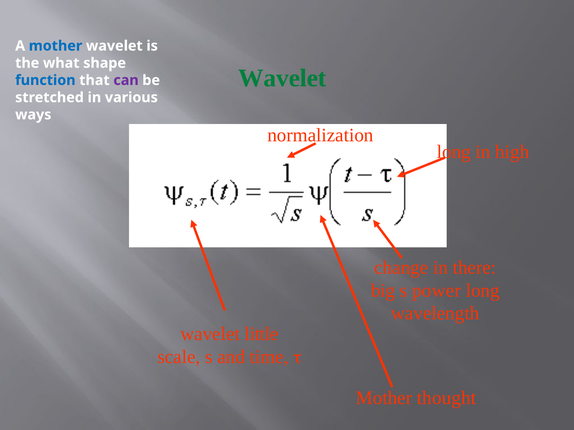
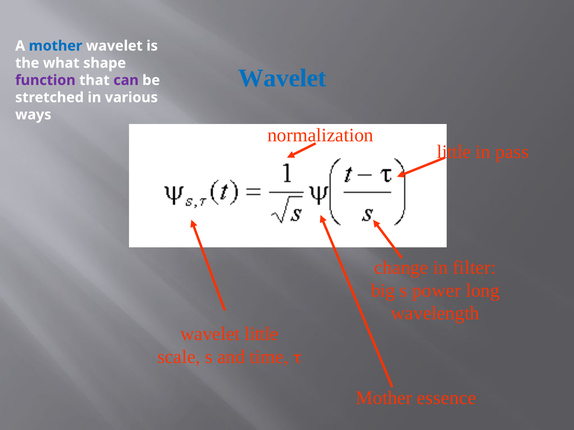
Wavelet at (282, 78) colour: green -> blue
function colour: blue -> purple
long at (454, 152): long -> little
high: high -> pass
there: there -> filter
thought: thought -> essence
